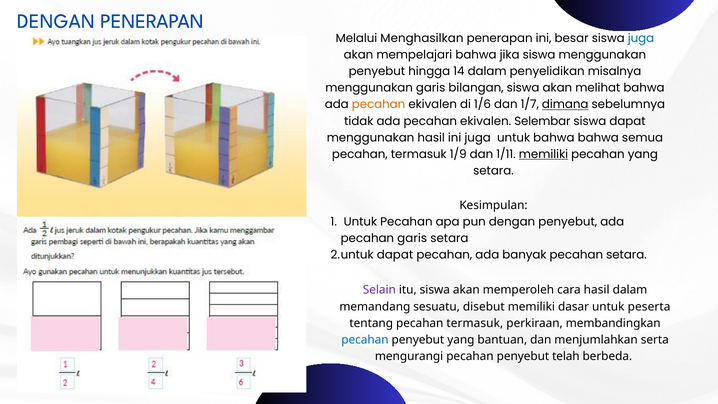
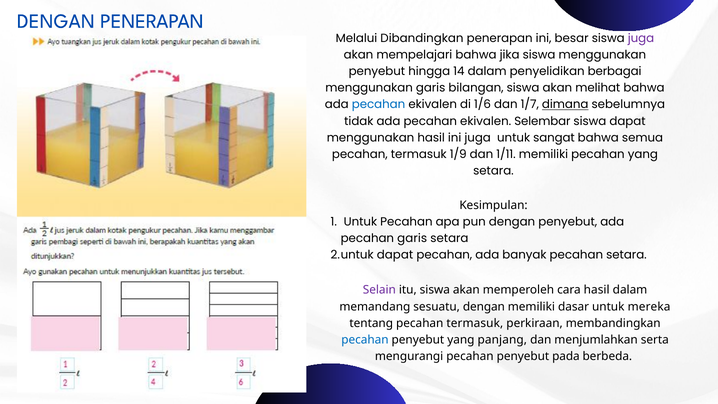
Menghasilkan: Menghasilkan -> Dibandingkan
juga at (641, 38) colour: blue -> purple
misalnya: misalnya -> berbagai
pecahan at (379, 105) colour: orange -> blue
untuk bahwa: bahwa -> sangat
memiliki at (543, 154) underline: present -> none
sesuatu disebut: disebut -> dengan
peserta: peserta -> mereka
bantuan: bantuan -> panjang
telah: telah -> pada
